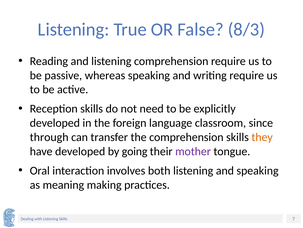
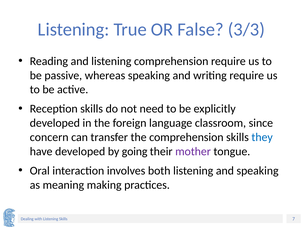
8/3: 8/3 -> 3/3
through: through -> concern
they colour: orange -> blue
